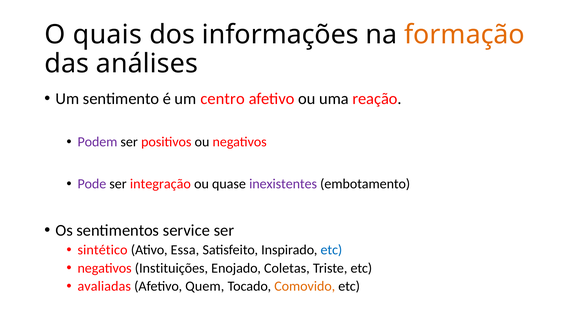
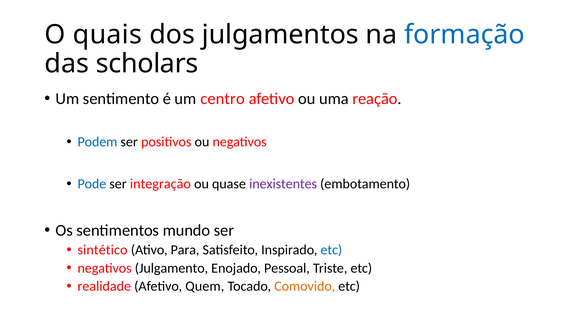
informações: informações -> julgamentos
formação colour: orange -> blue
análises: análises -> scholars
Podem colour: purple -> blue
Pode colour: purple -> blue
service: service -> mundo
Essa: Essa -> Para
Instituições: Instituições -> Julgamento
Coletas: Coletas -> Pessoal
avaliadas: avaliadas -> realidade
